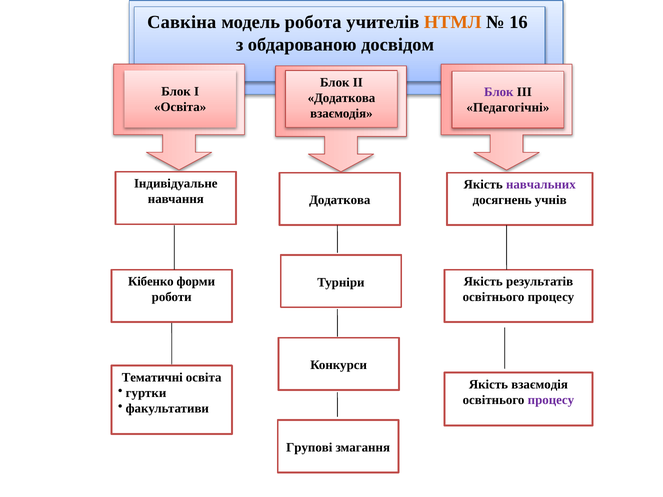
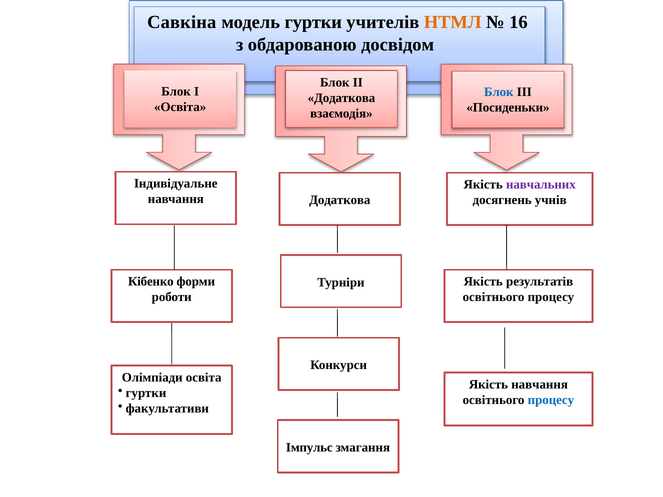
модель робота: робота -> гуртки
Блок at (499, 92) colour: purple -> blue
Педагогічні: Педагогічні -> Посиденьки
Тематичні: Тематичні -> Олімпіади
Якість взаємодія: взаємодія -> навчання
процесу at (551, 400) colour: purple -> blue
Групові: Групові -> Імпульс
